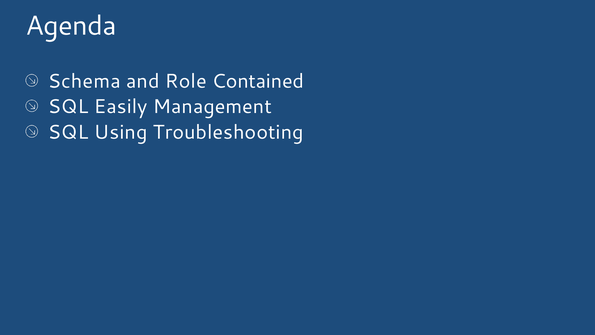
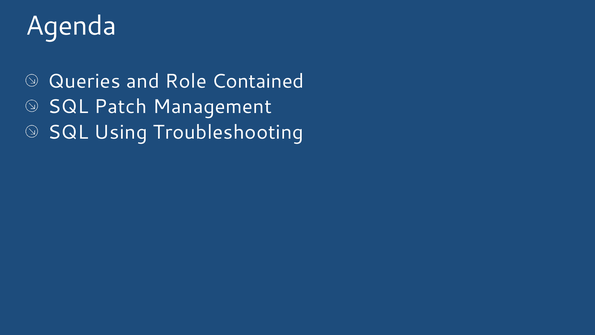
Schema: Schema -> Queries
Easily: Easily -> Patch
